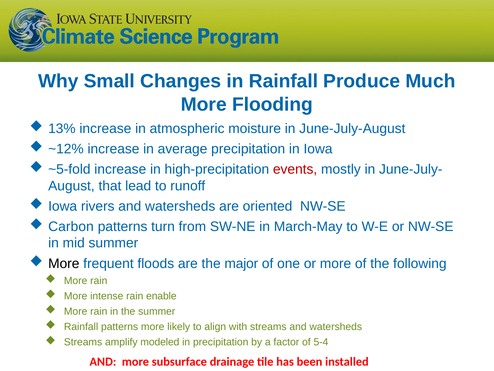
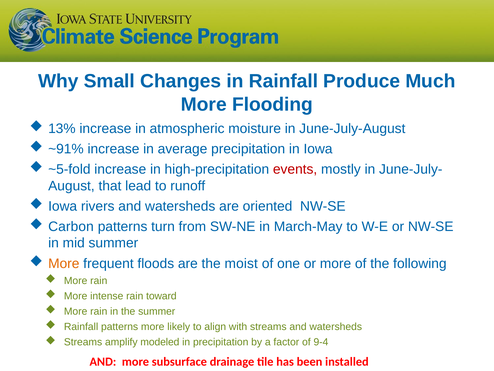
~12%: ~12% -> ~91%
More at (64, 263) colour: black -> orange
major: major -> moist
enable: enable -> toward
5-4: 5-4 -> 9-4
